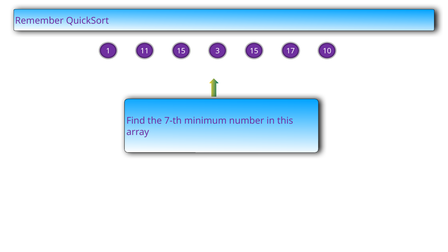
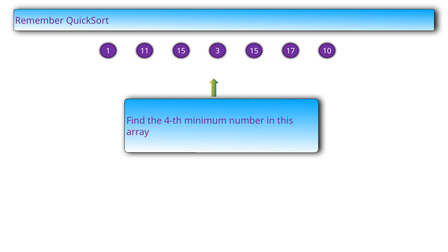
7-th: 7-th -> 4-th
